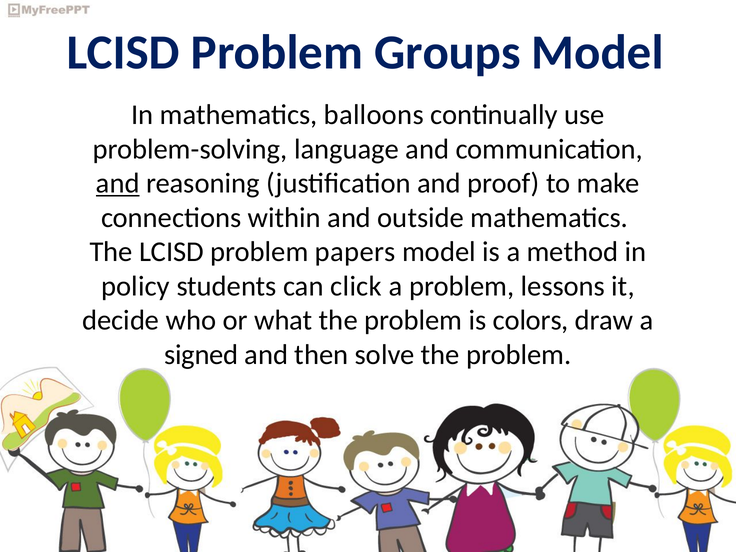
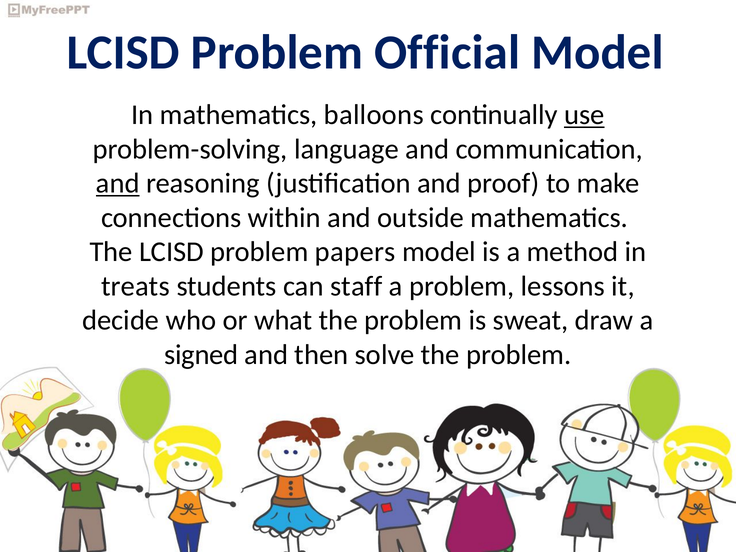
Groups: Groups -> Official
use underline: none -> present
policy: policy -> treats
click: click -> staff
colors: colors -> sweat
